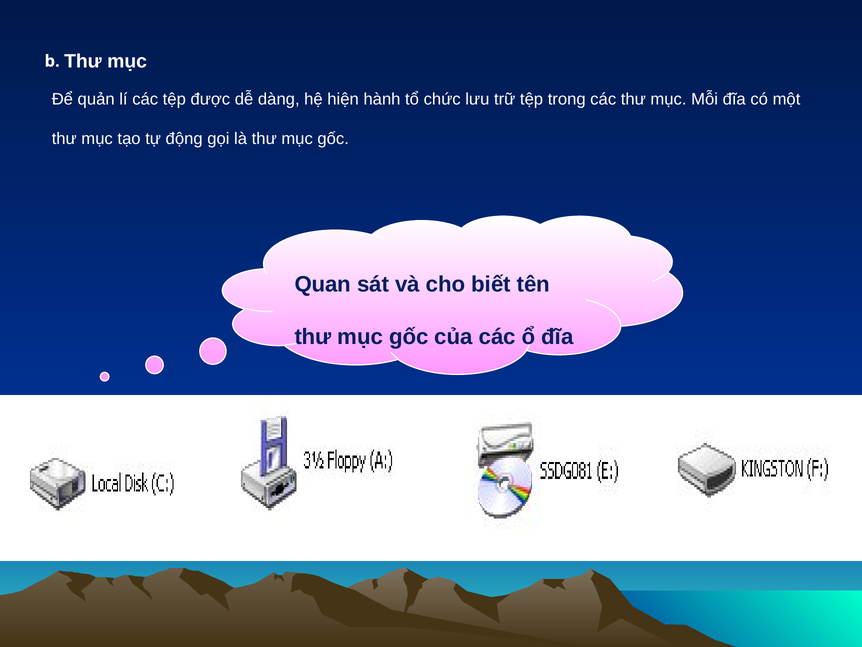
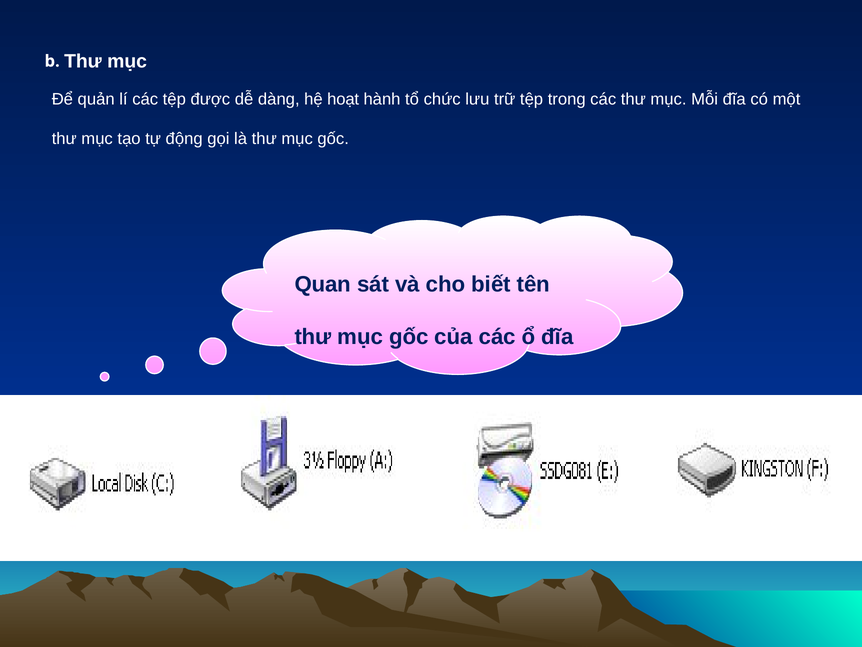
hiện: hiện -> hoạt
